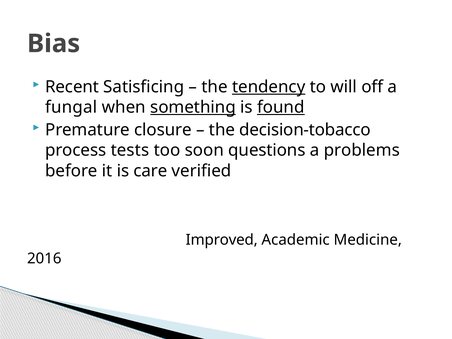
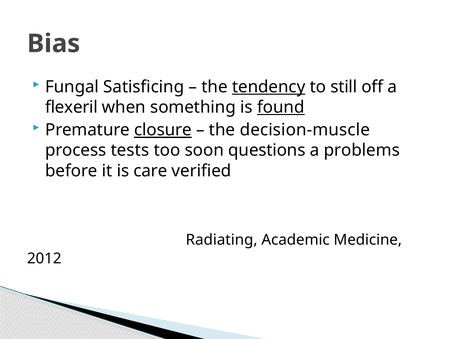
Recent: Recent -> Fungal
will: will -> still
fungal: fungal -> flexeril
something underline: present -> none
closure underline: none -> present
decision-tobacco: decision-tobacco -> decision-muscle
Improved: Improved -> Radiating
2016: 2016 -> 2012
